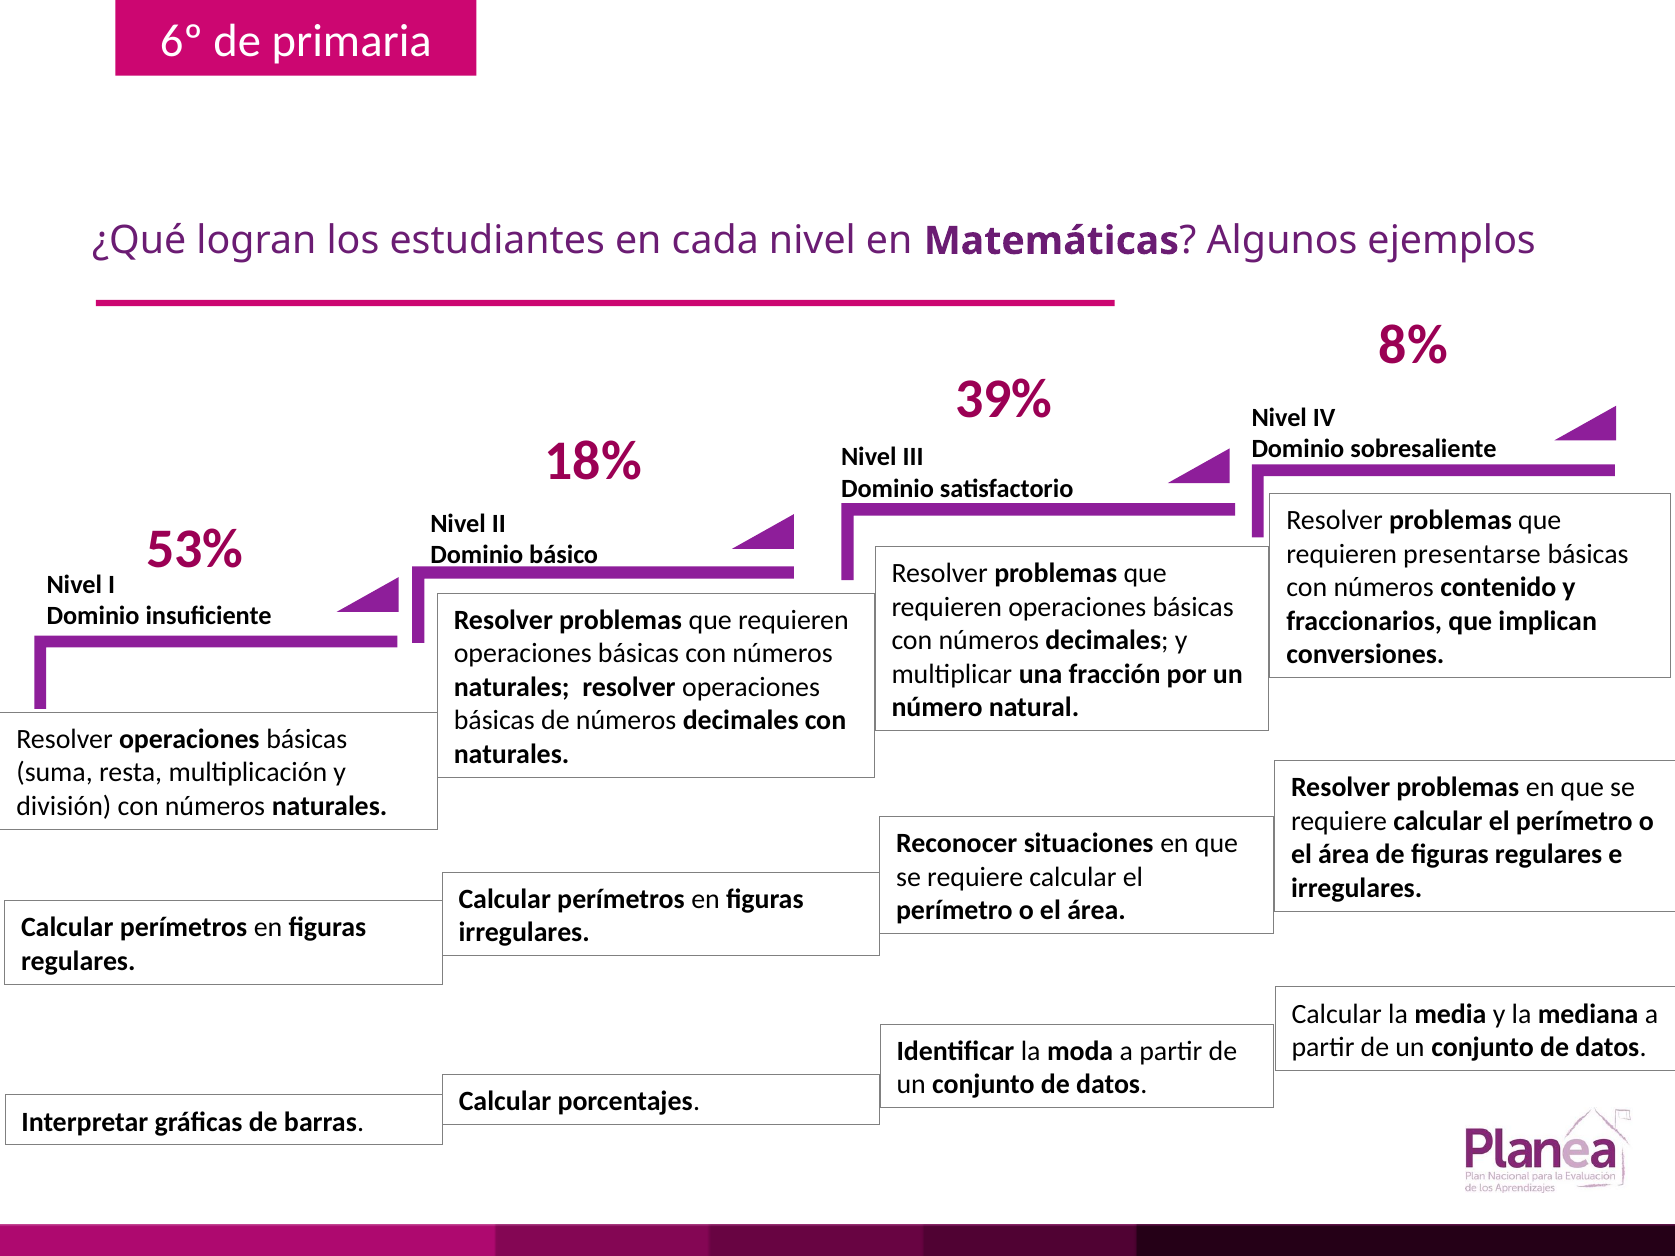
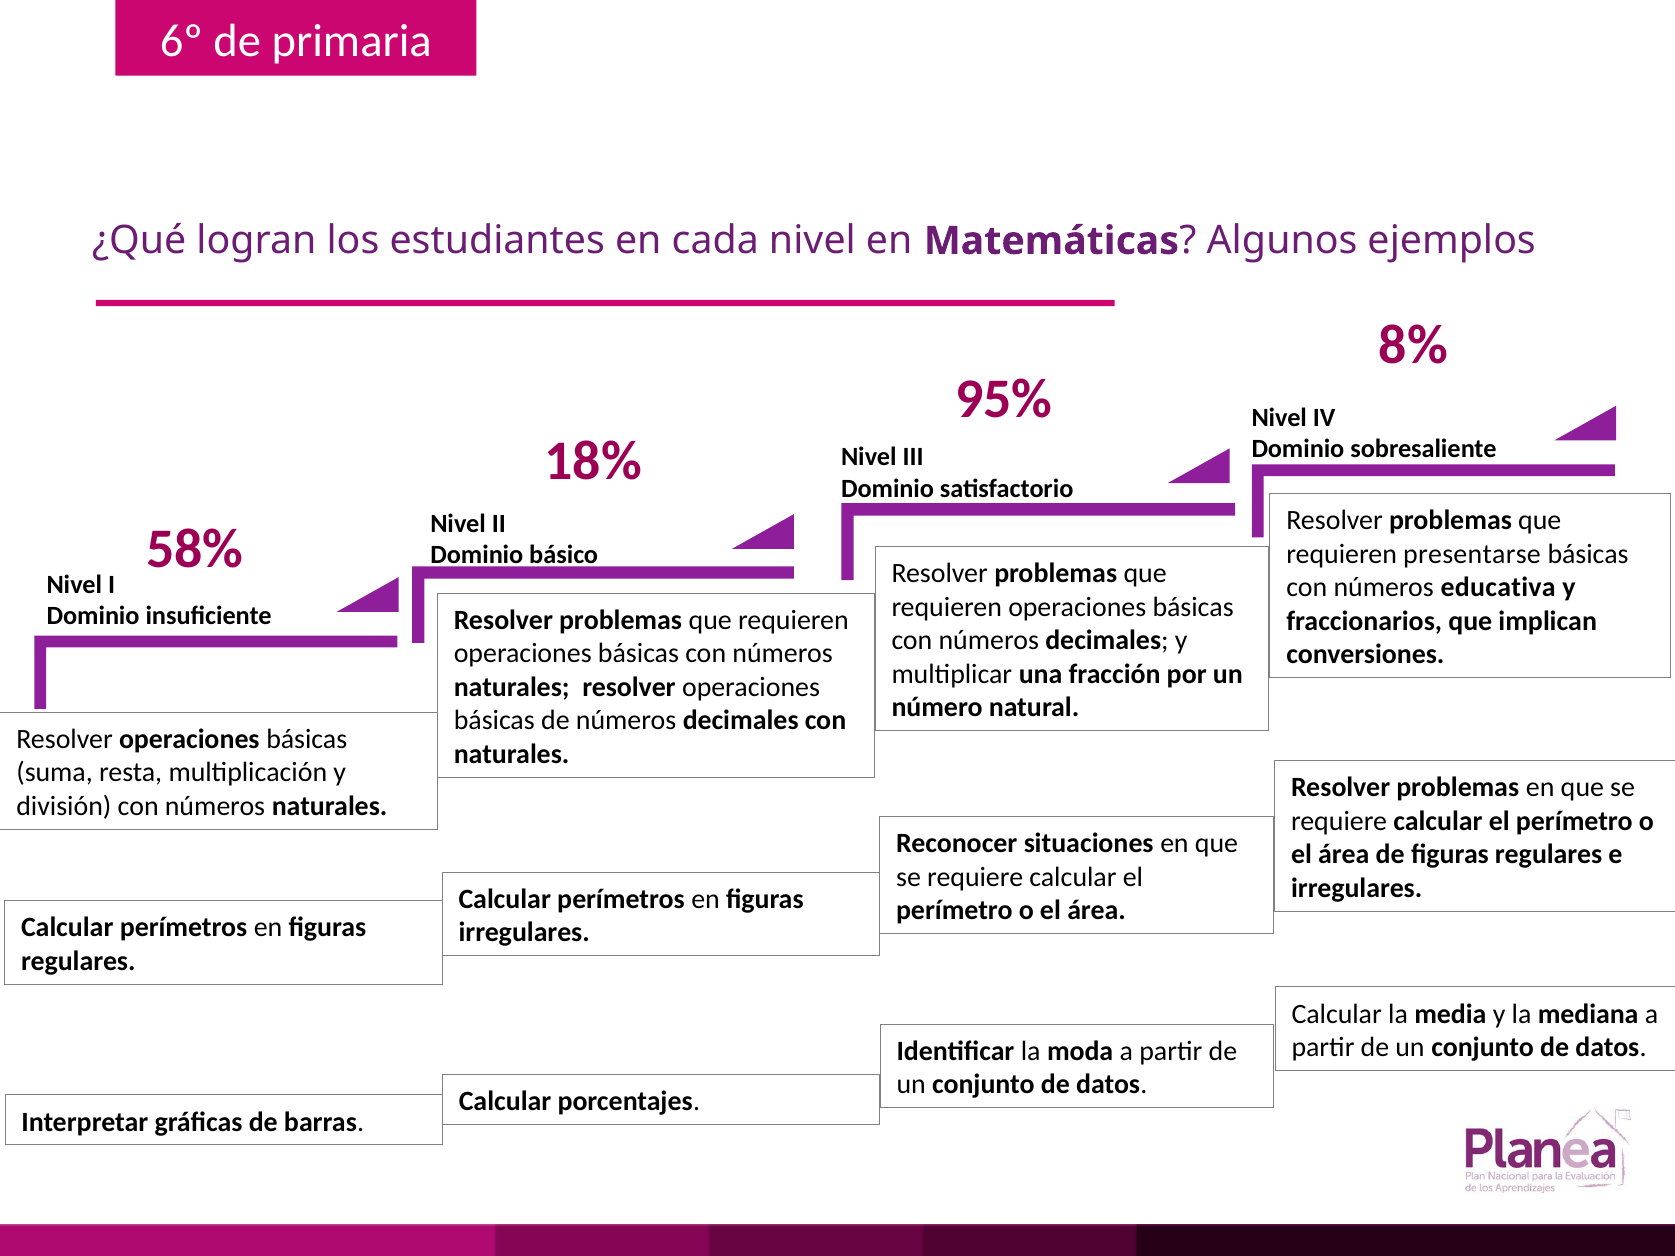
39%: 39% -> 95%
53%: 53% -> 58%
contenido: contenido -> educativa
